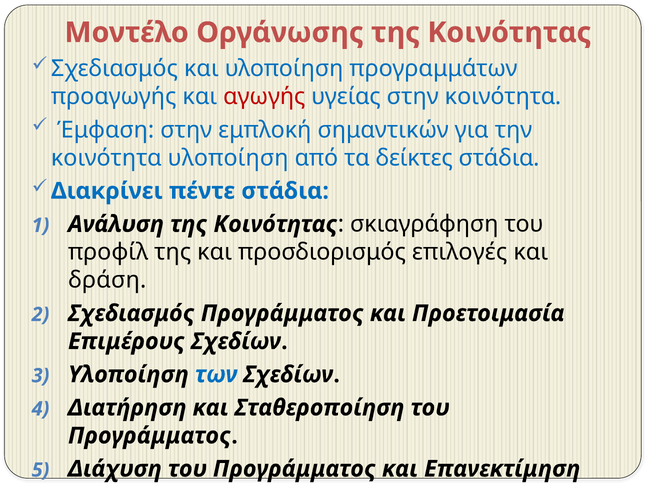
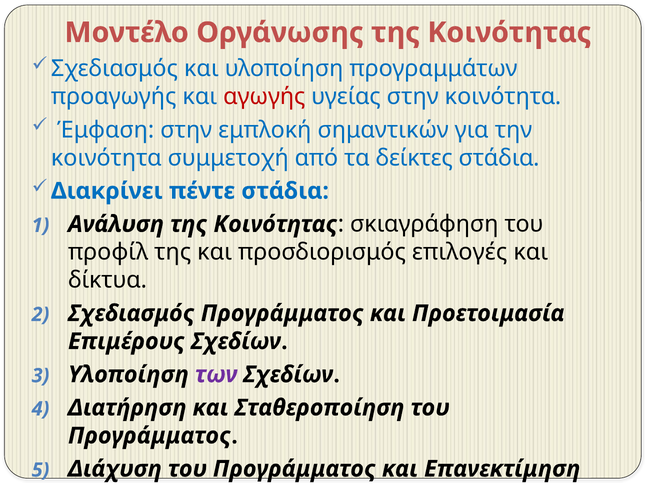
κοινότητα υλοποίηση: υλοποίηση -> συμμετοχή
δράση: δράση -> δίκτυα
των at (216, 374) colour: blue -> purple
